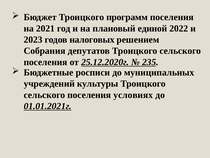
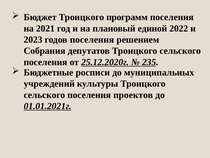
годов налоговых: налоговых -> поселения
условиях: условиях -> проектов
